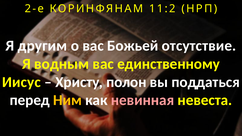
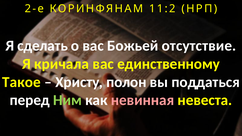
другим: другим -> сделать
водным: водным -> кричала
Иисус: Иисус -> Такое
Ним colour: yellow -> light green
